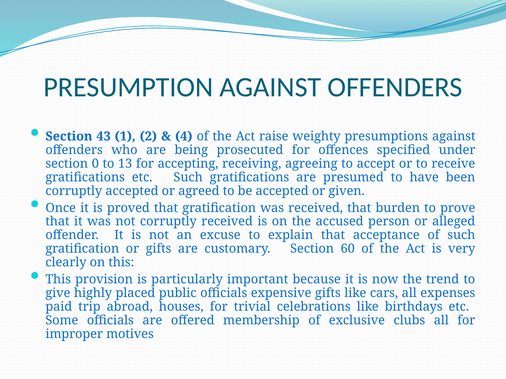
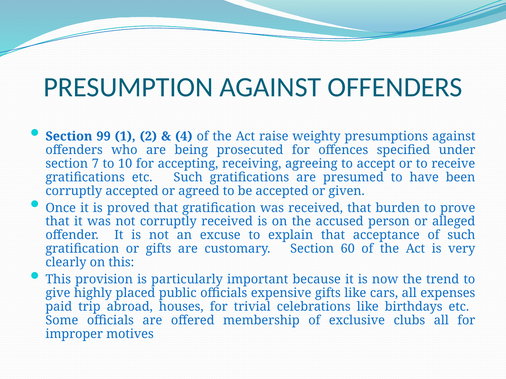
43: 43 -> 99
0: 0 -> 7
13: 13 -> 10
